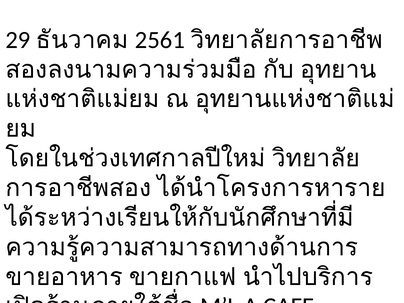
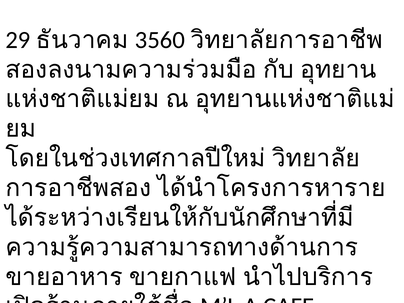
2561 at (160, 40): 2561 -> 3560
